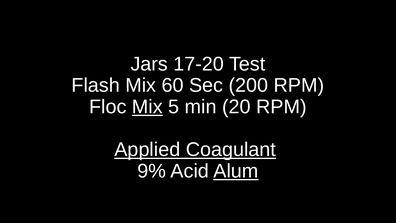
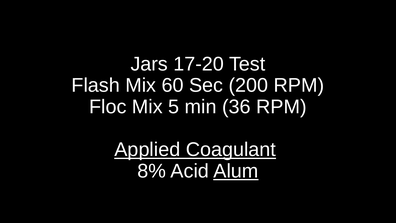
Mix at (147, 107) underline: present -> none
20: 20 -> 36
9%: 9% -> 8%
